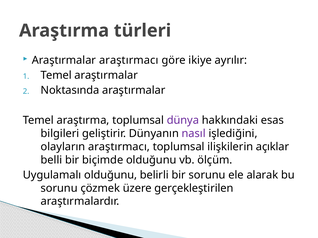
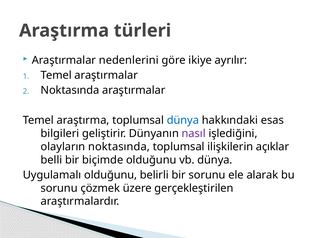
Araştırmalar araştırmacı: araştırmacı -> nedenlerini
dünya at (183, 121) colour: purple -> blue
olayların araştırmacı: araştırmacı -> noktasında
vb ölçüm: ölçüm -> dünya
